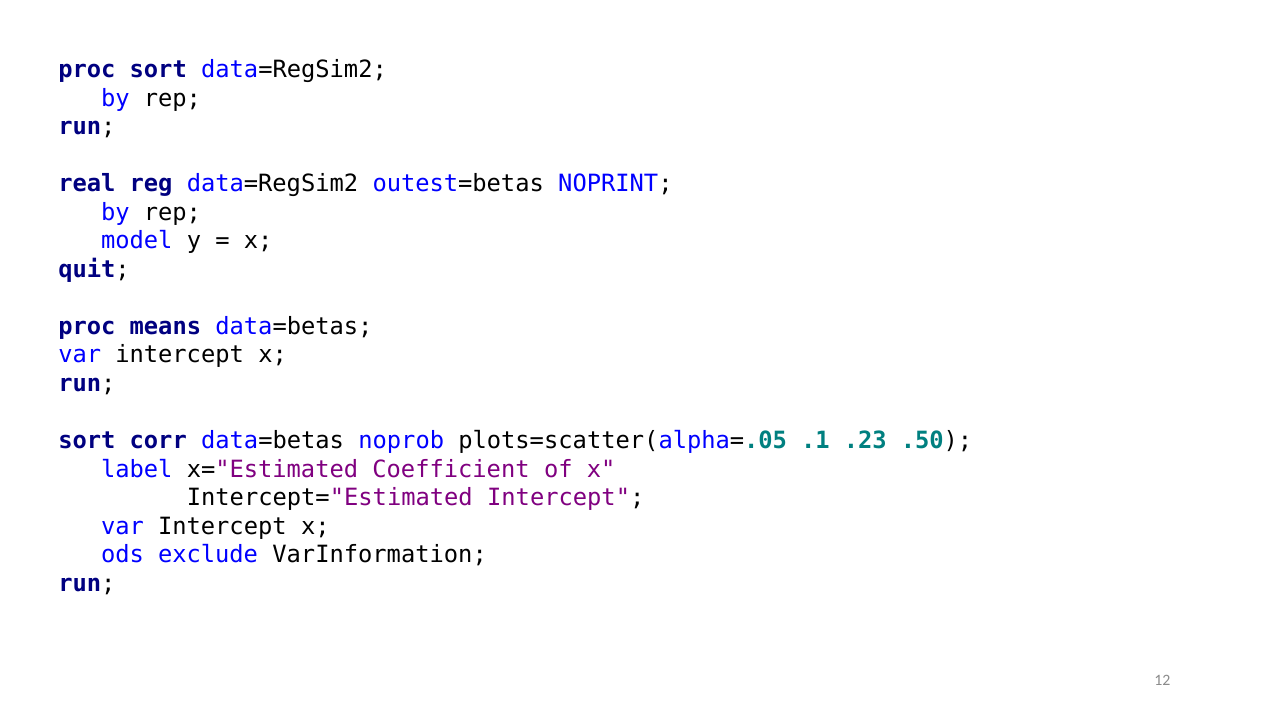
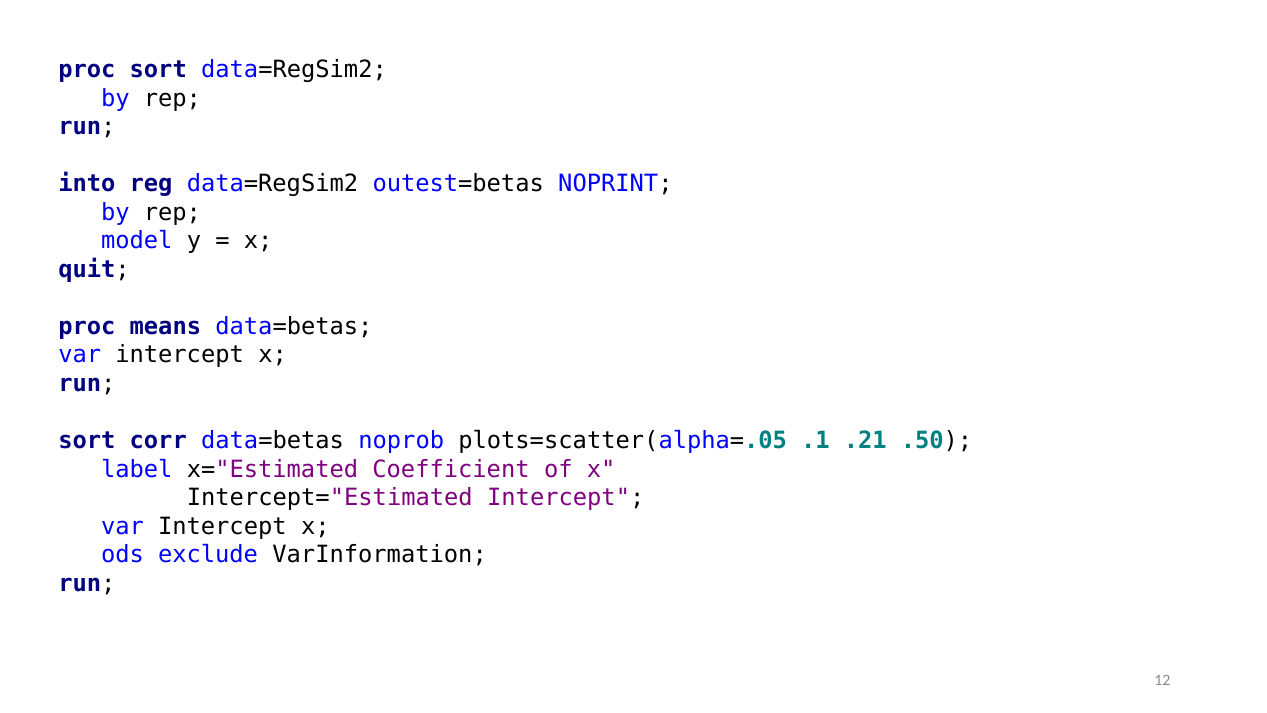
real: real -> into
.23: .23 -> .21
